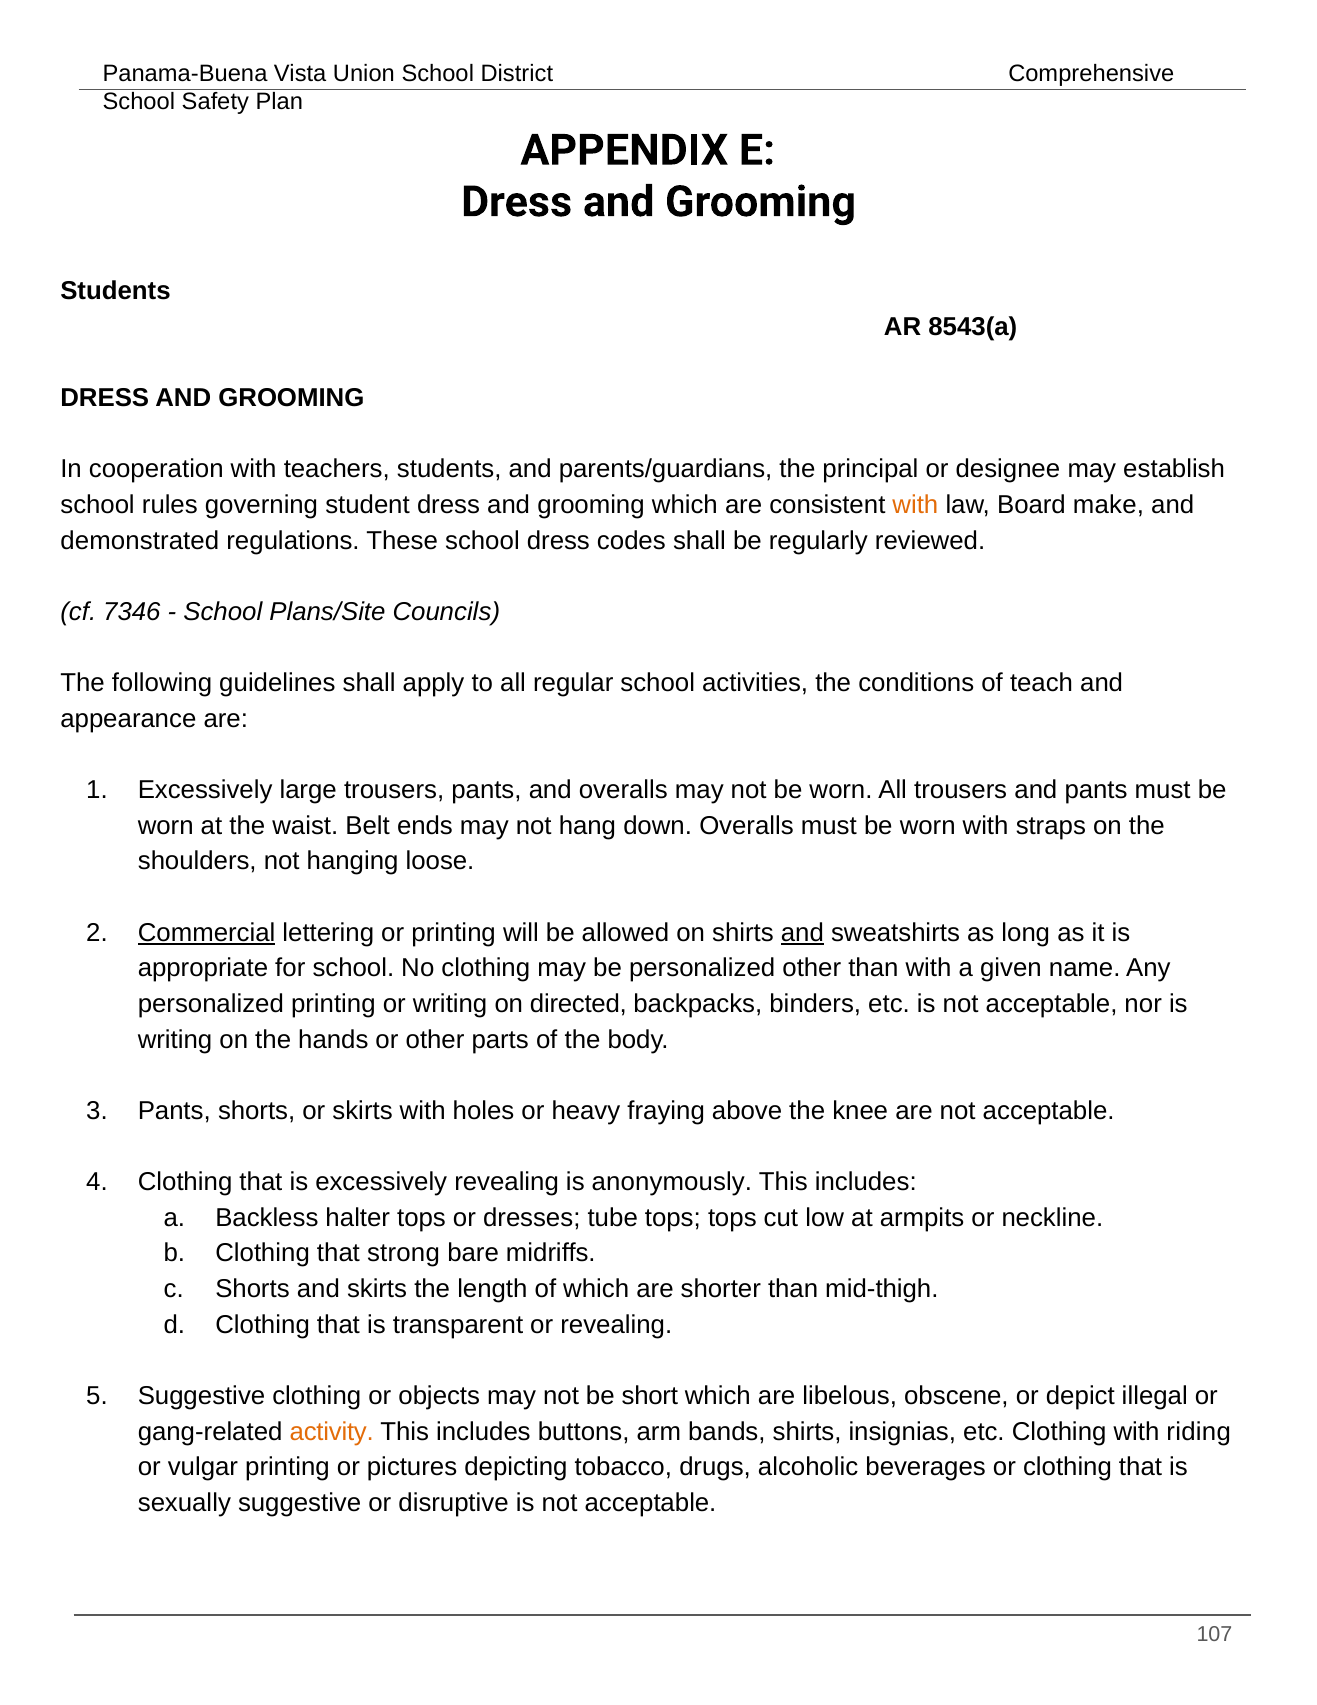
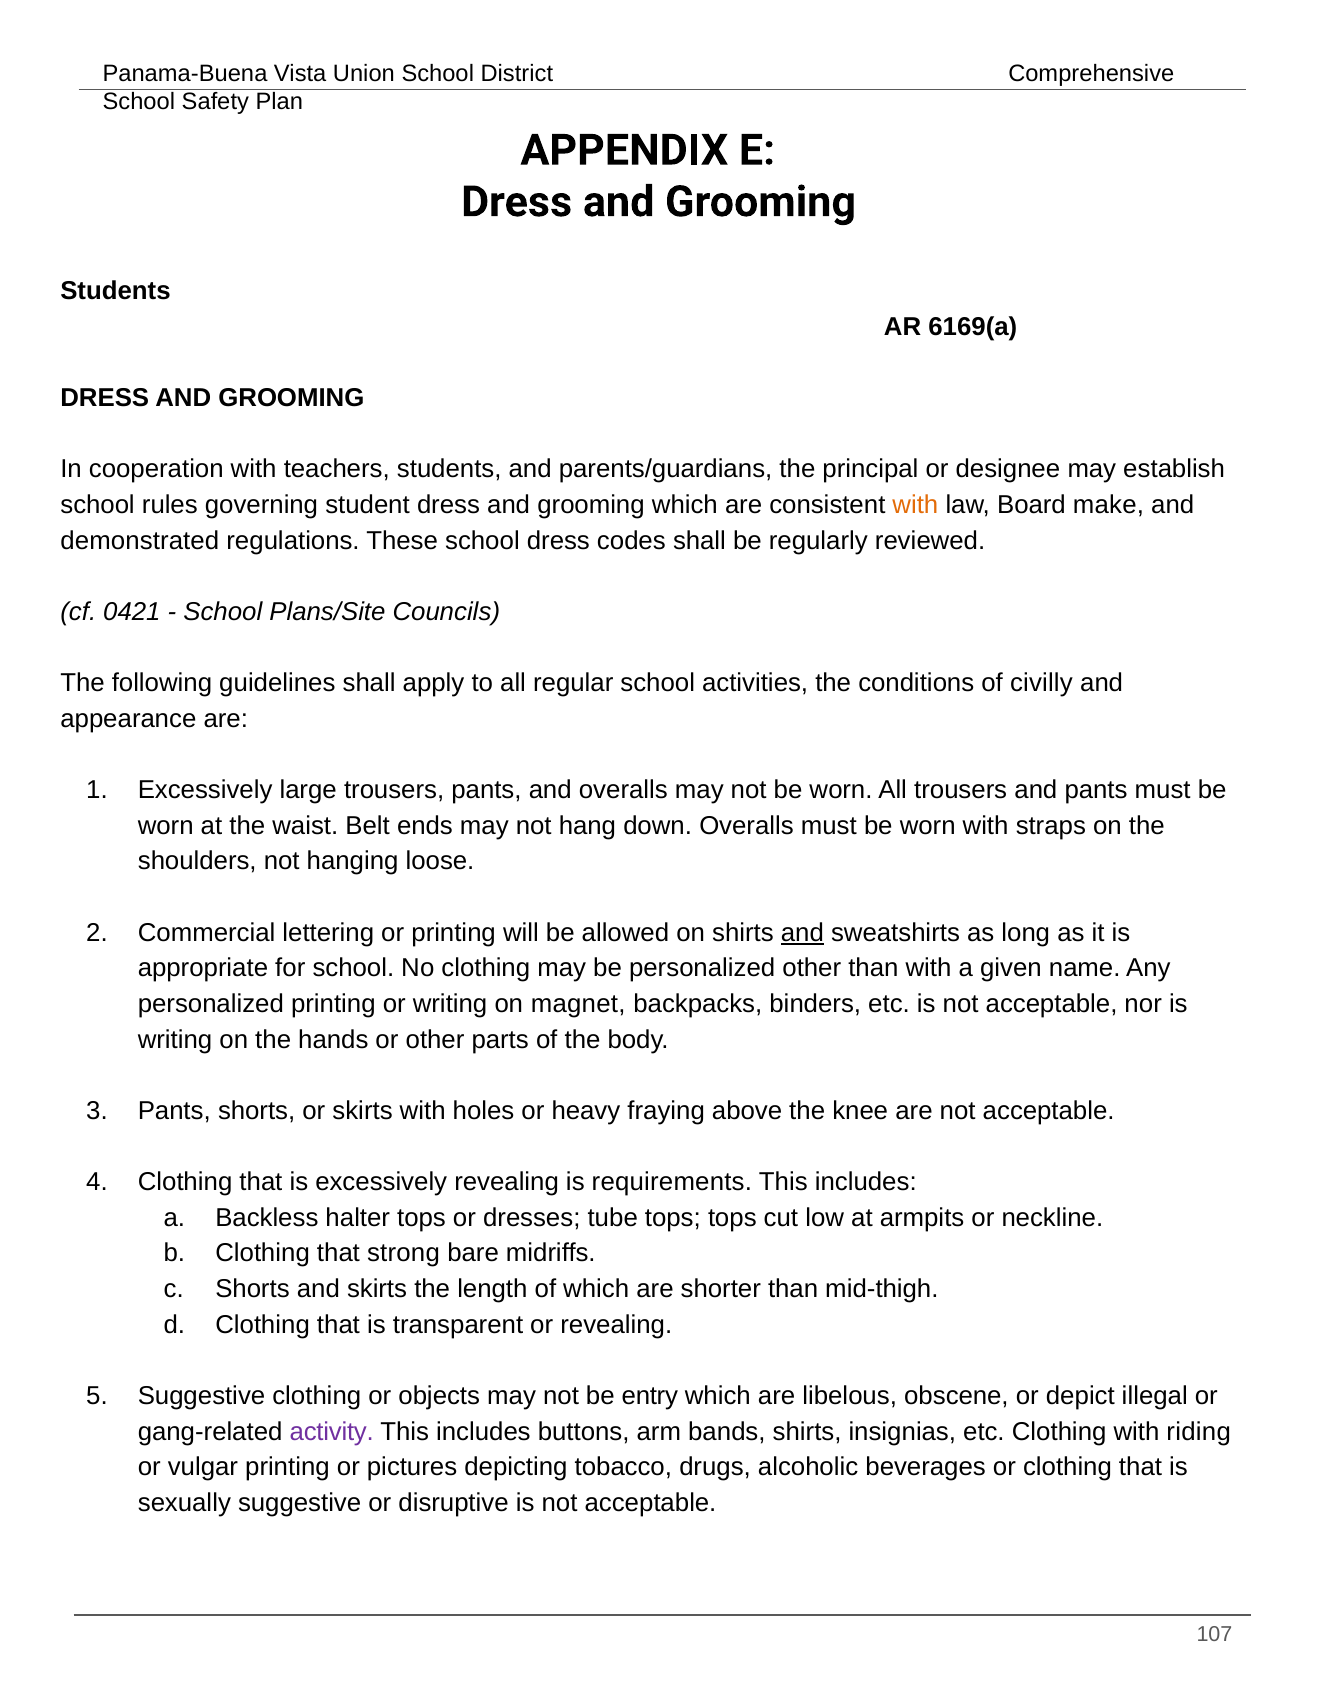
8543(a: 8543(a -> 6169(a
7346: 7346 -> 0421
teach: teach -> civilly
Commercial underline: present -> none
directed: directed -> magnet
anonymously: anonymously -> requirements
short: short -> entry
activity colour: orange -> purple
